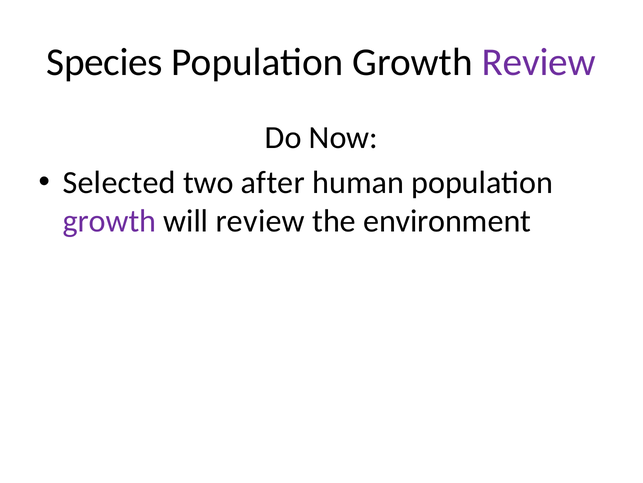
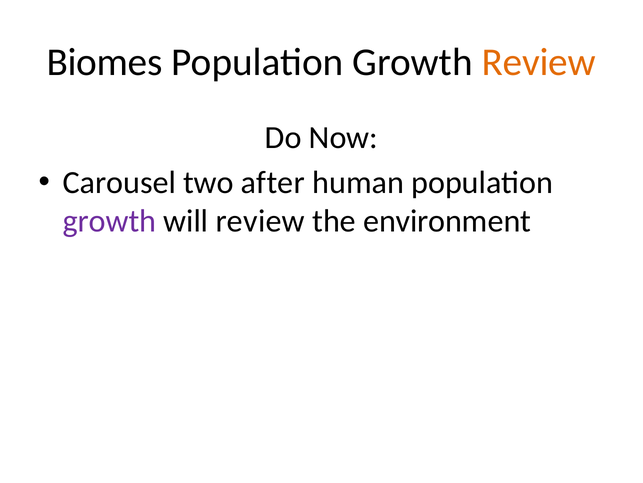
Species: Species -> Biomes
Review at (539, 62) colour: purple -> orange
Selected: Selected -> Carousel
